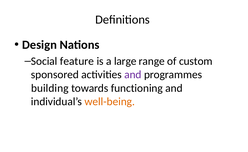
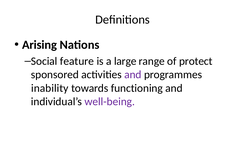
Design: Design -> Arising
custom: custom -> protect
building: building -> inability
well-being colour: orange -> purple
